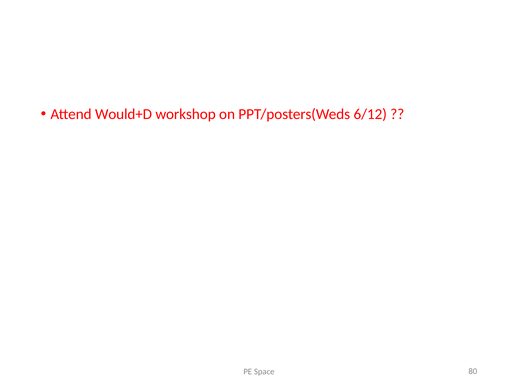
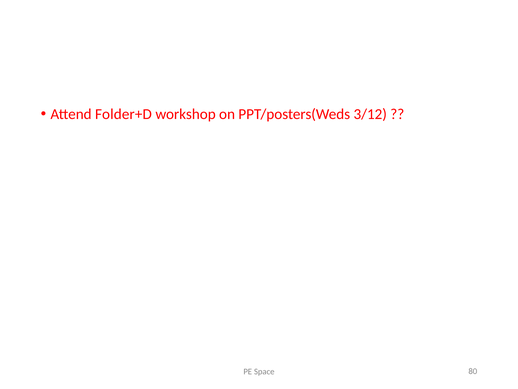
Would+D: Would+D -> Folder+D
6/12: 6/12 -> 3/12
